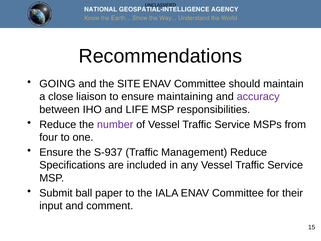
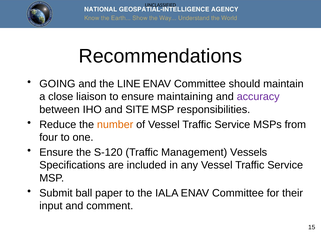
SITE: SITE -> LINE
LIFE: LIFE -> SITE
number colour: purple -> orange
S-937: S-937 -> S-120
Management Reduce: Reduce -> Vessels
